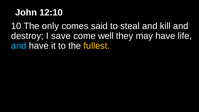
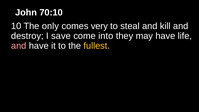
12:10: 12:10 -> 70:10
said: said -> very
well: well -> into
and at (19, 46) colour: light blue -> pink
